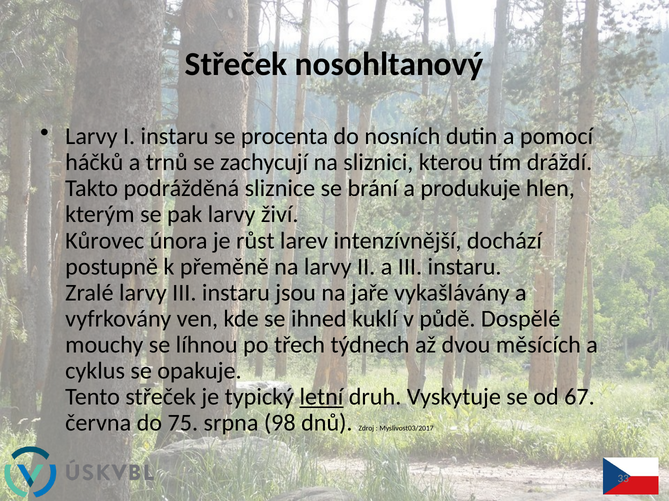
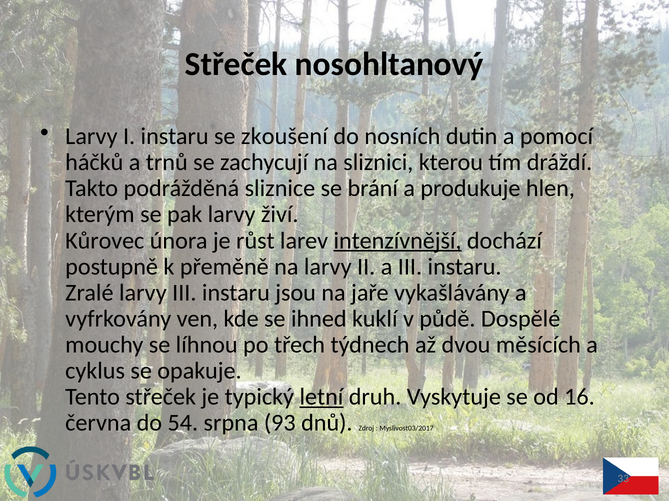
procenta: procenta -> zkoušení
intenzívnější underline: none -> present
67: 67 -> 16
75: 75 -> 54
98: 98 -> 93
